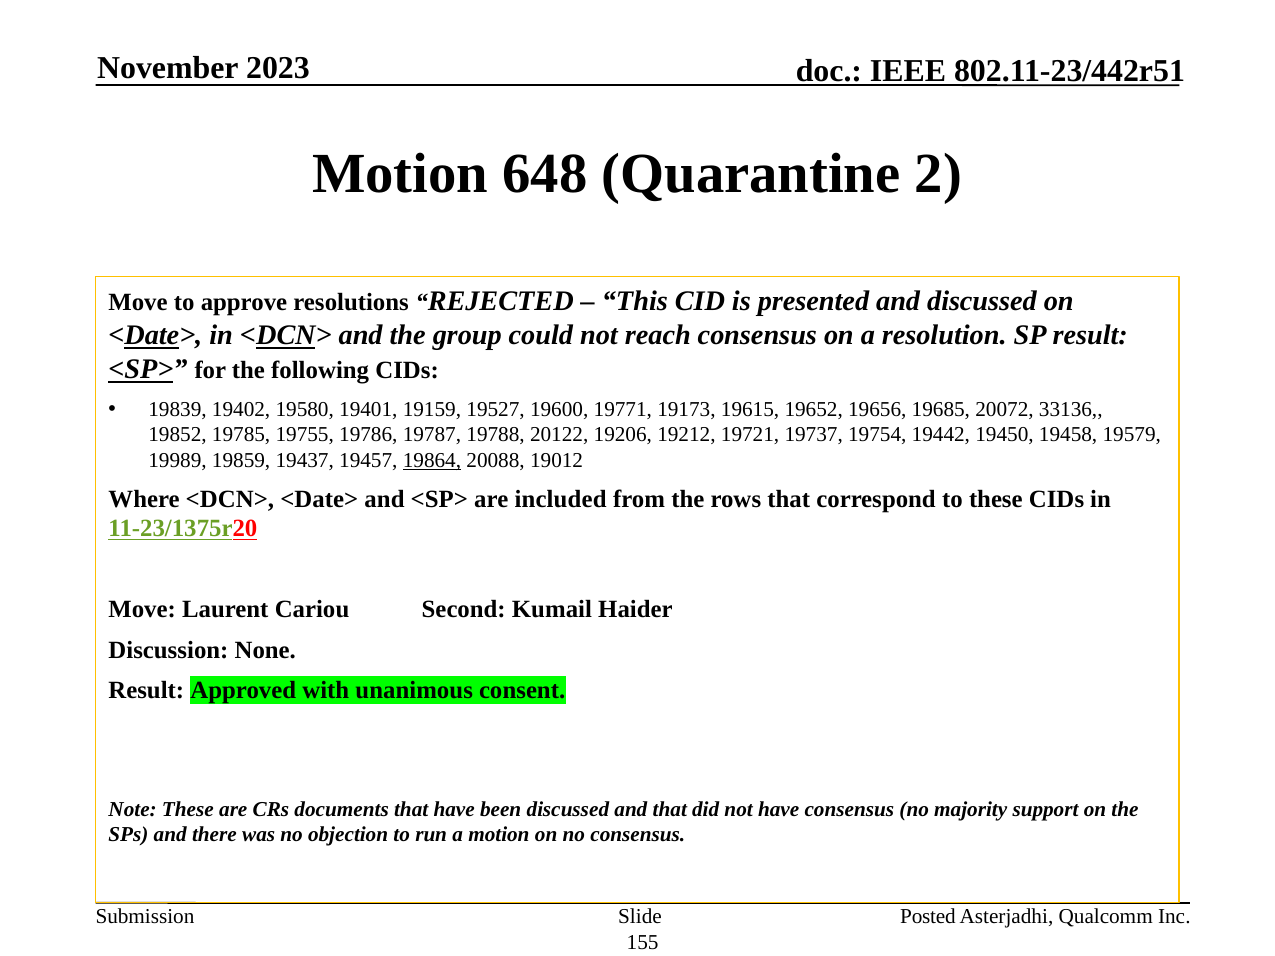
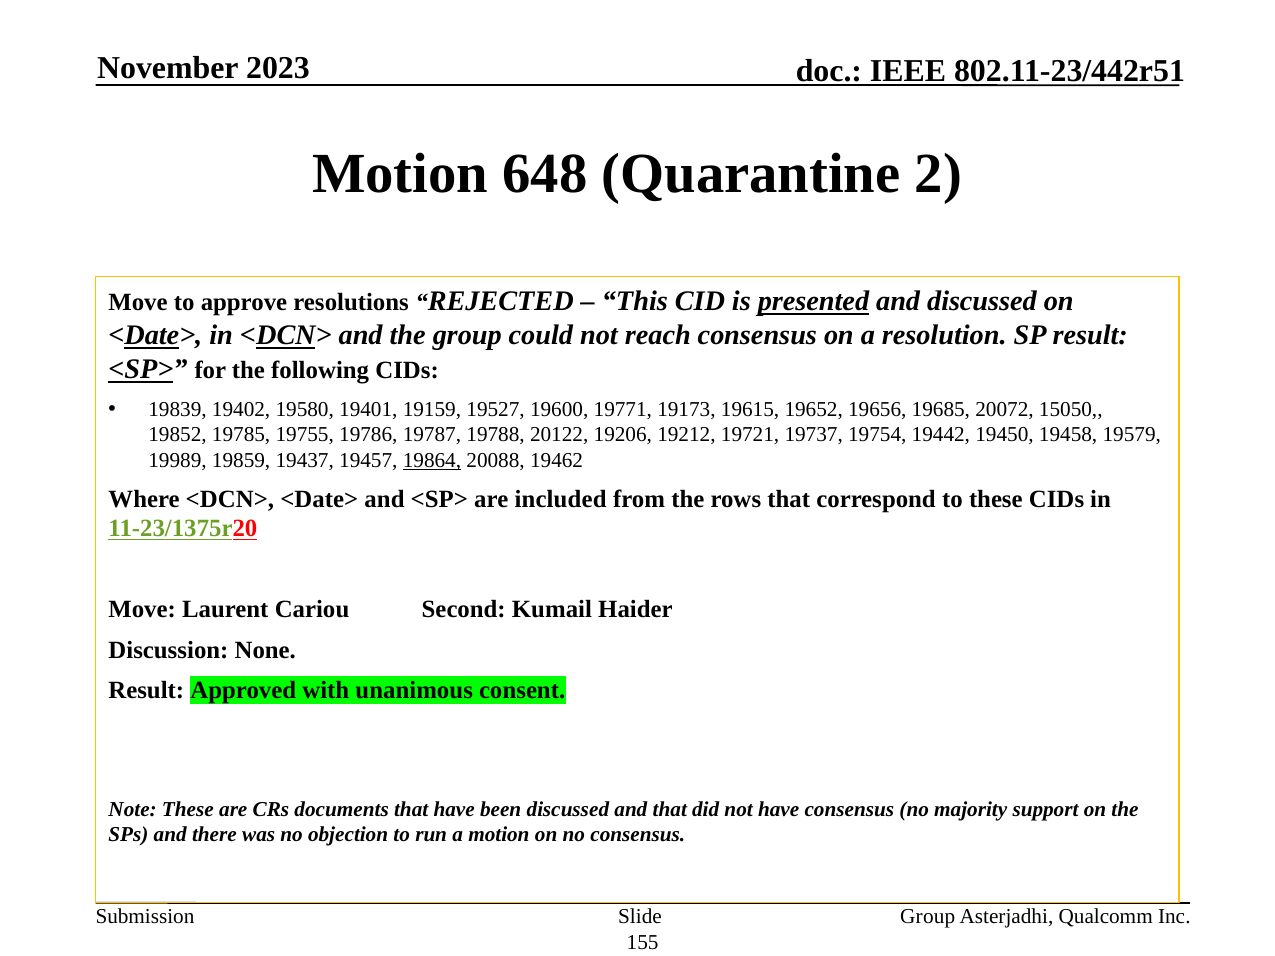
presented underline: none -> present
33136: 33136 -> 15050
19012: 19012 -> 19462
Posted at (928, 917): Posted -> Group
